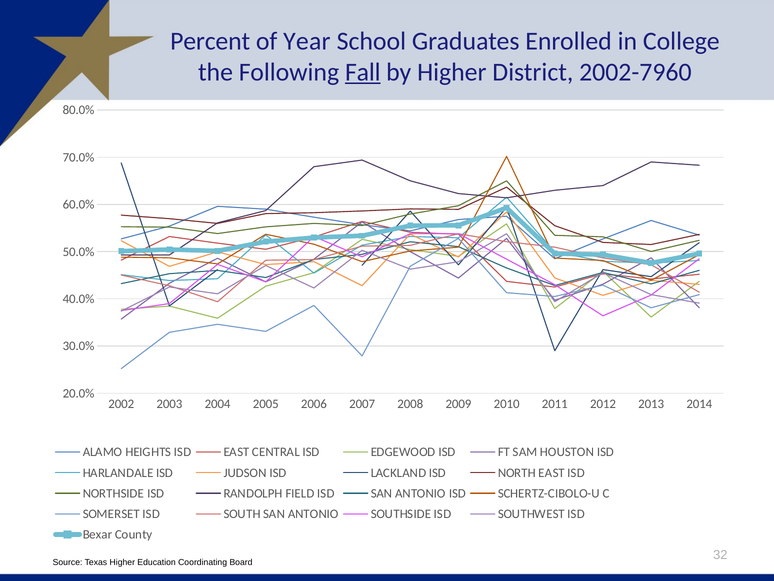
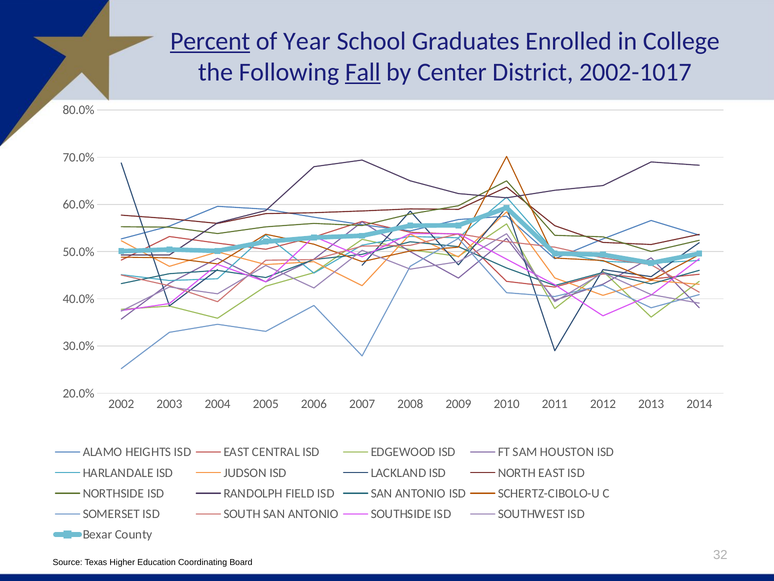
Percent underline: none -> present
by Higher: Higher -> Center
2002-7960: 2002-7960 -> 2002-1017
